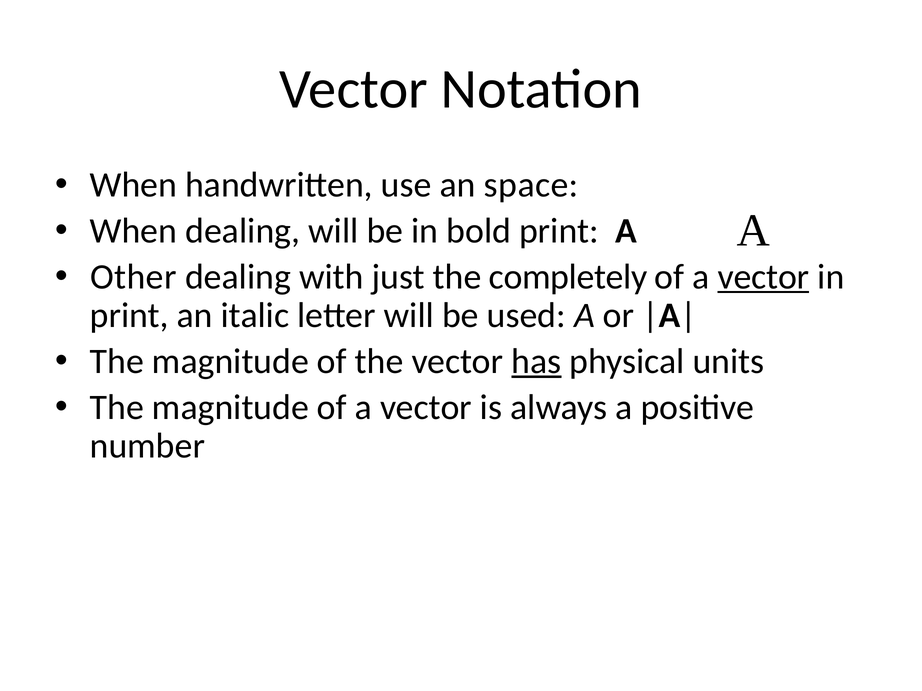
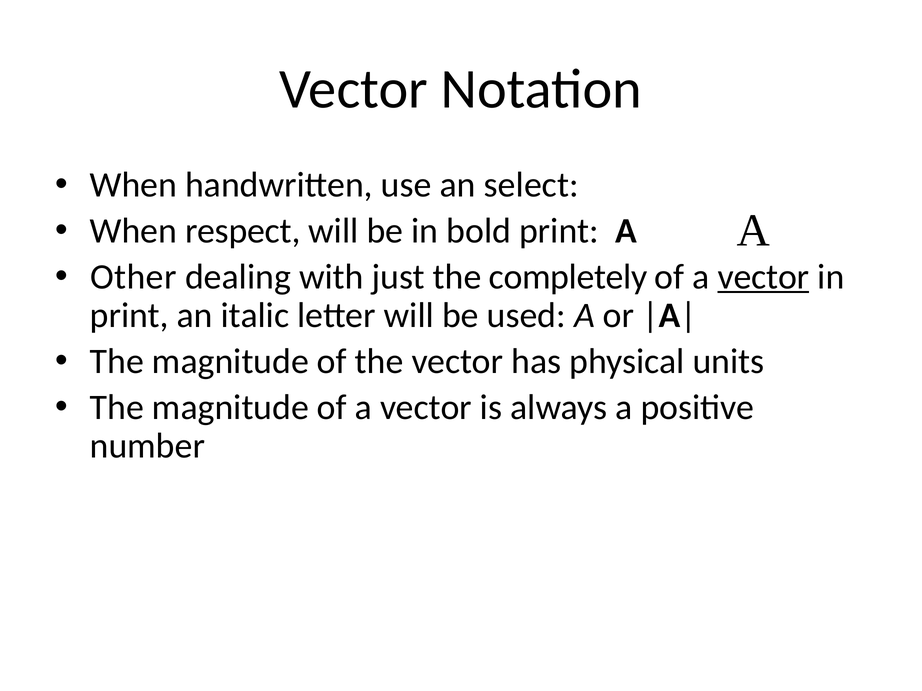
space: space -> select
When dealing: dealing -> respect
has underline: present -> none
